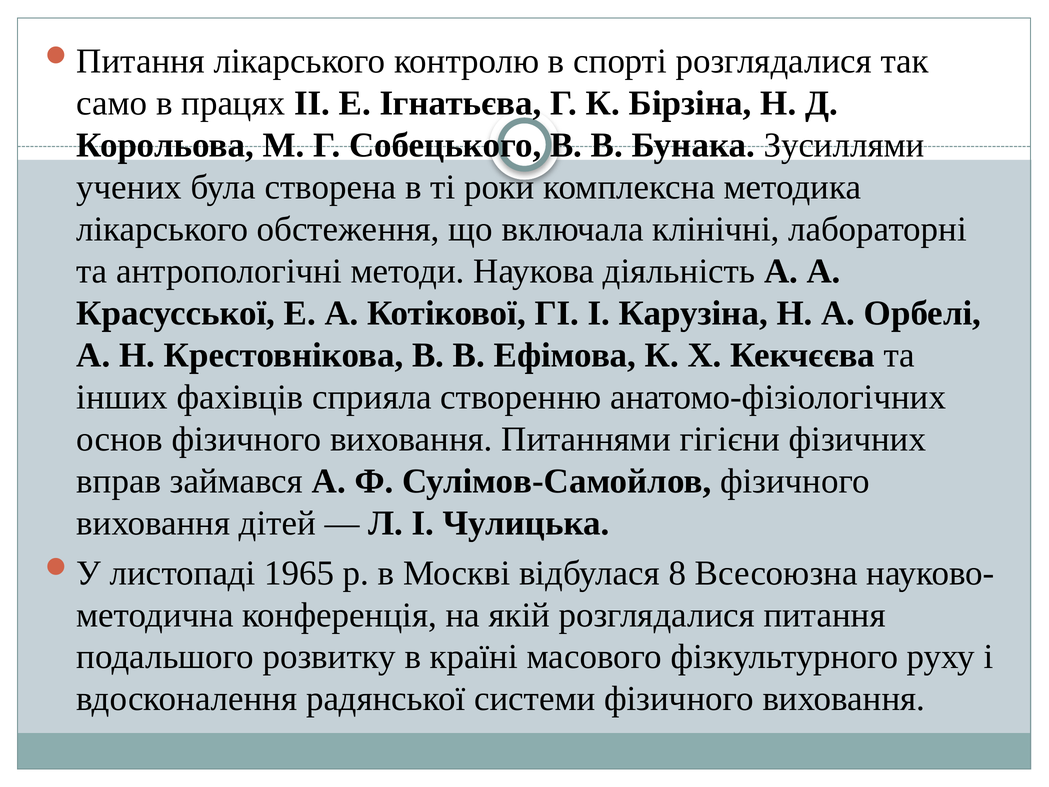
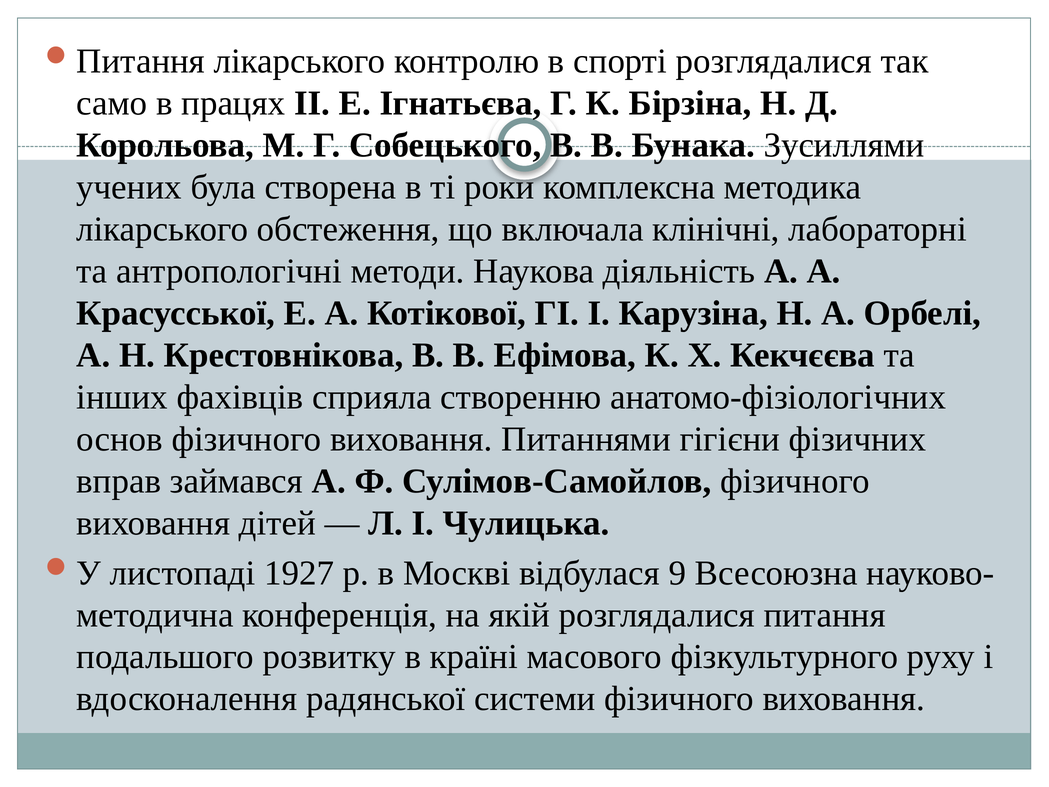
1965: 1965 -> 1927
8: 8 -> 9
